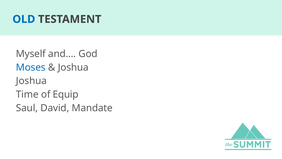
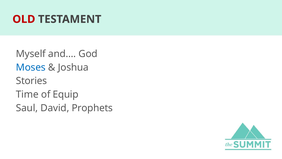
OLD colour: blue -> red
Joshua at (31, 81): Joshua -> Stories
Mandate: Mandate -> Prophets
